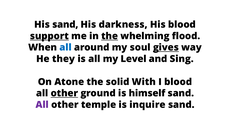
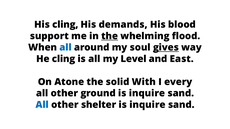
His sand: sand -> cling
darkness: darkness -> demands
support underline: present -> none
He they: they -> cling
Sing: Sing -> East
I blood: blood -> every
other at (64, 94) underline: present -> none
ground is himself: himself -> inquire
All at (42, 105) colour: purple -> blue
temple: temple -> shelter
